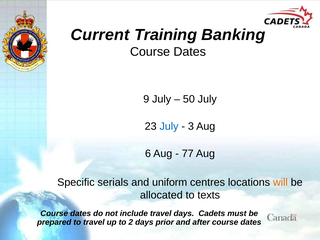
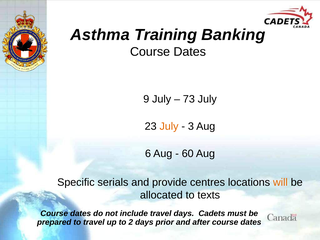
Current: Current -> Asthma
50: 50 -> 73
July at (169, 126) colour: blue -> orange
77: 77 -> 60
uniform: uniform -> provide
